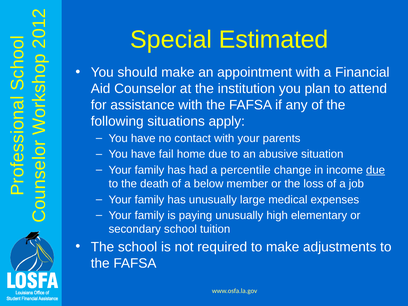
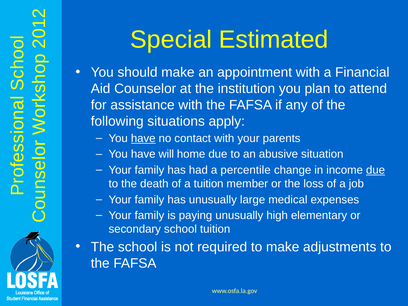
have at (143, 138) underline: none -> present
fail: fail -> will
a below: below -> tuition
